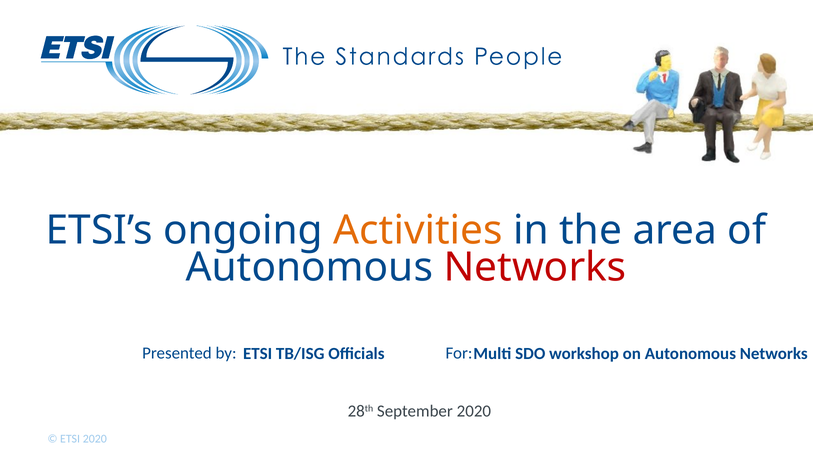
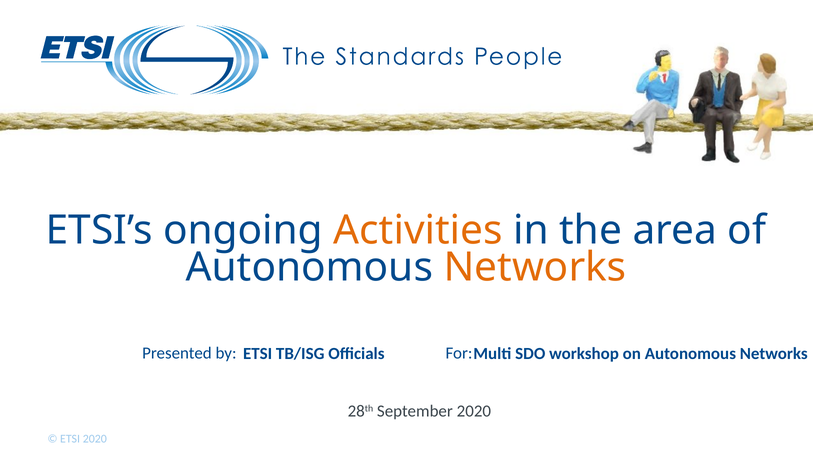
Networks at (535, 268) colour: red -> orange
